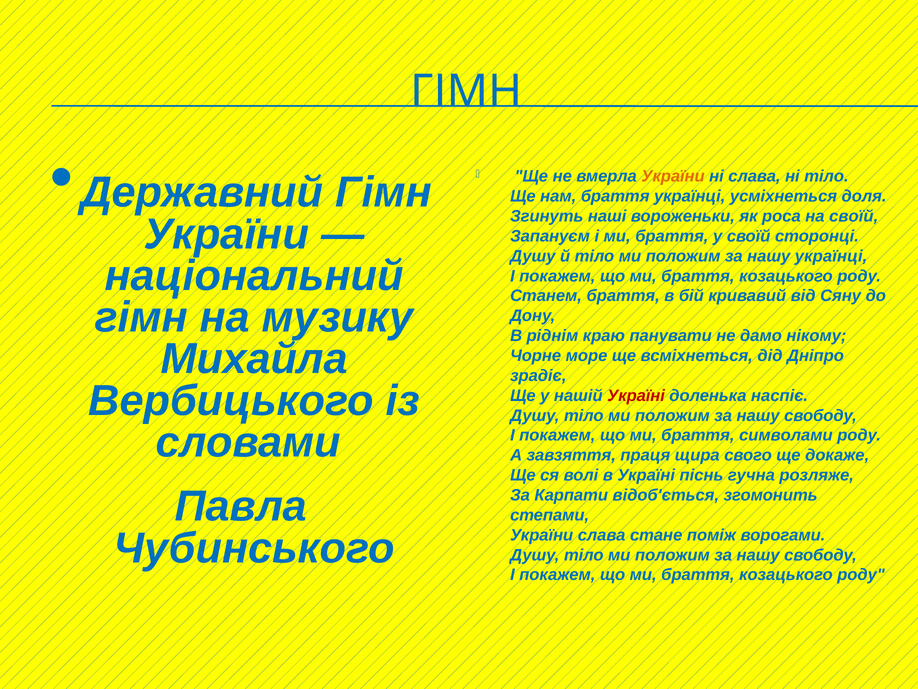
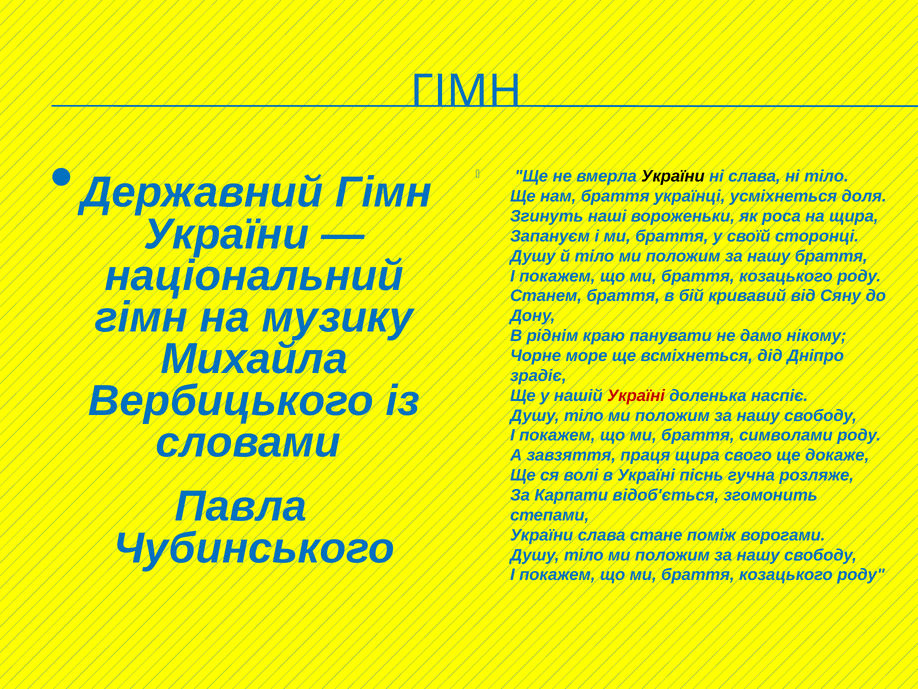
України at (673, 176) colour: orange -> black
на своїй: своїй -> щира
нашу українці: українці -> браття
